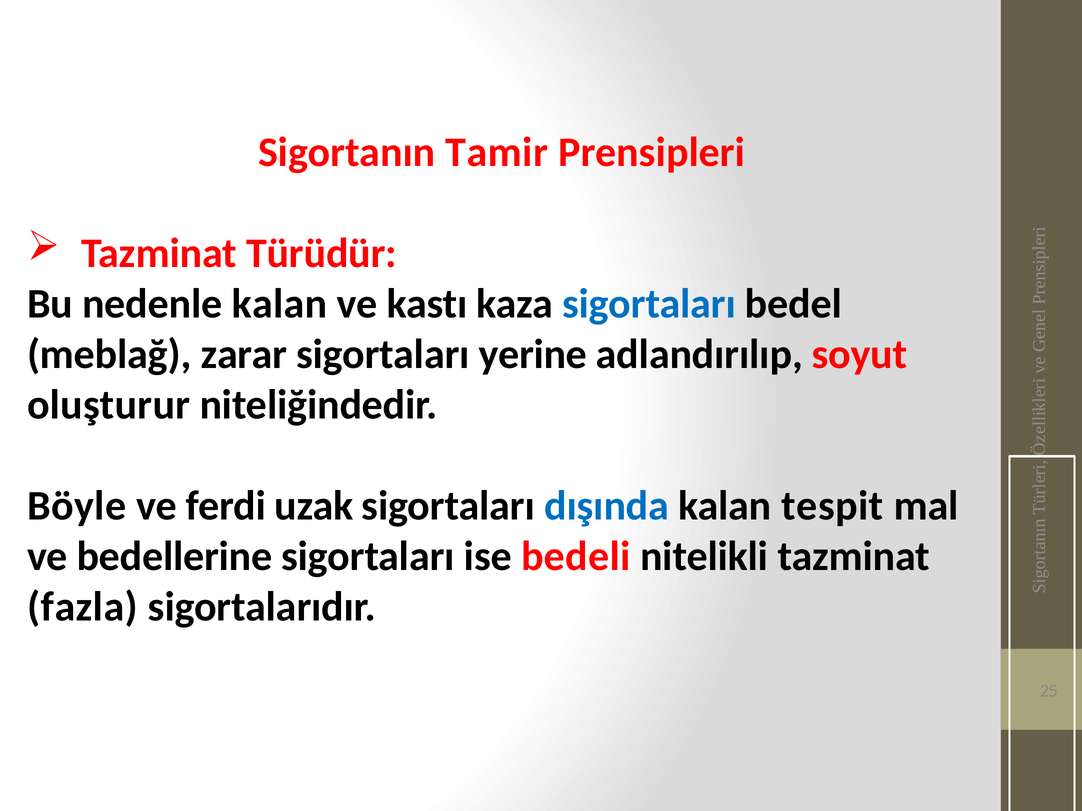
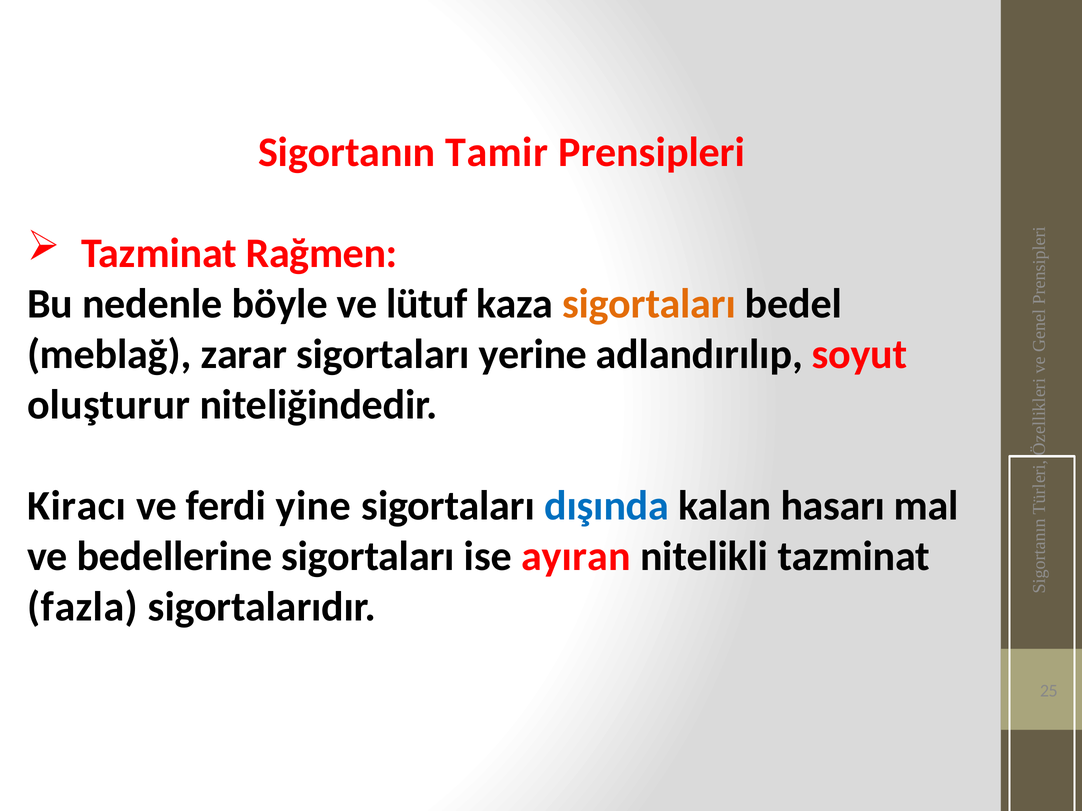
Türüdür: Türüdür -> Rağmen
nedenle kalan: kalan -> böyle
kastı: kastı -> lütuf
sigortaları at (649, 304) colour: blue -> orange
Böyle: Böyle -> Kiracı
uzak: uzak -> yine
tespit: tespit -> hasarı
bedeli: bedeli -> ayıran
